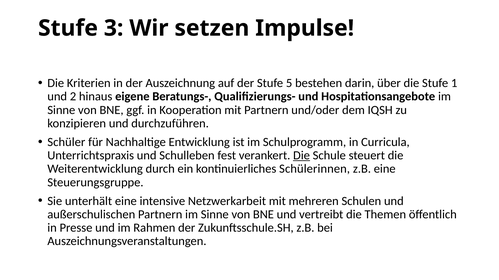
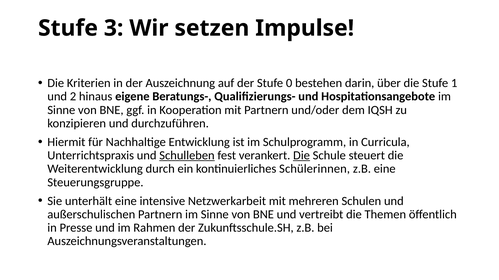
5: 5 -> 0
Schüler: Schüler -> Hiermit
Schulleben underline: none -> present
